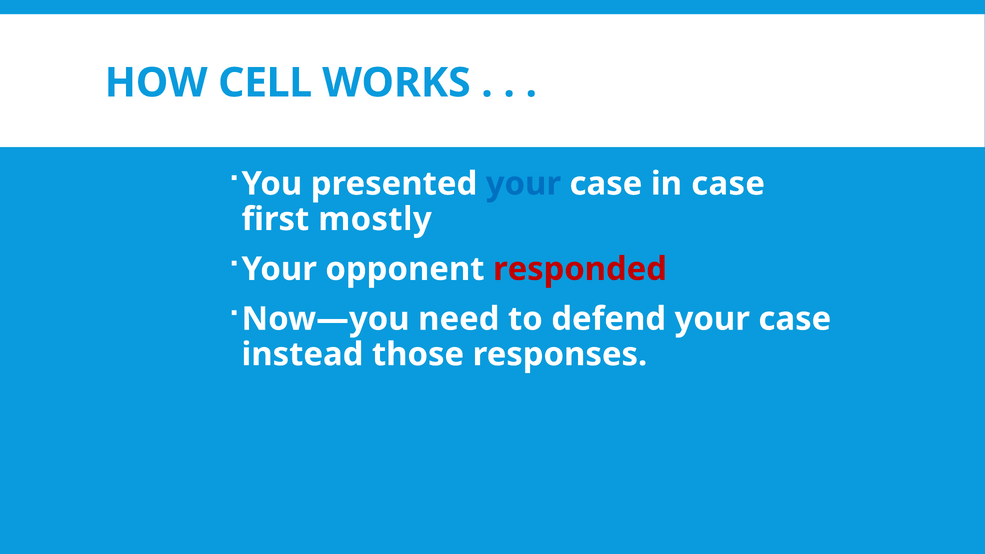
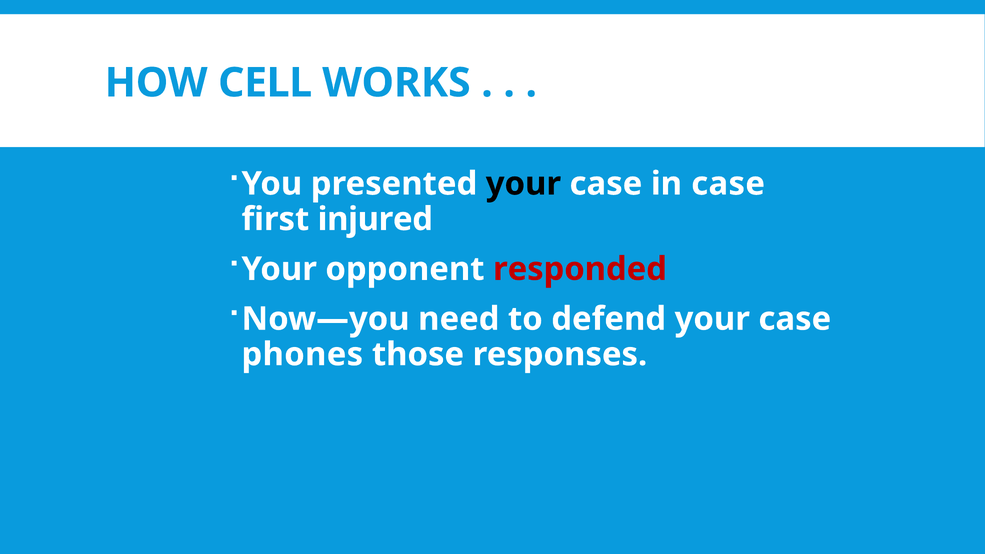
your at (523, 184) colour: blue -> black
mostly: mostly -> injured
instead: instead -> phones
